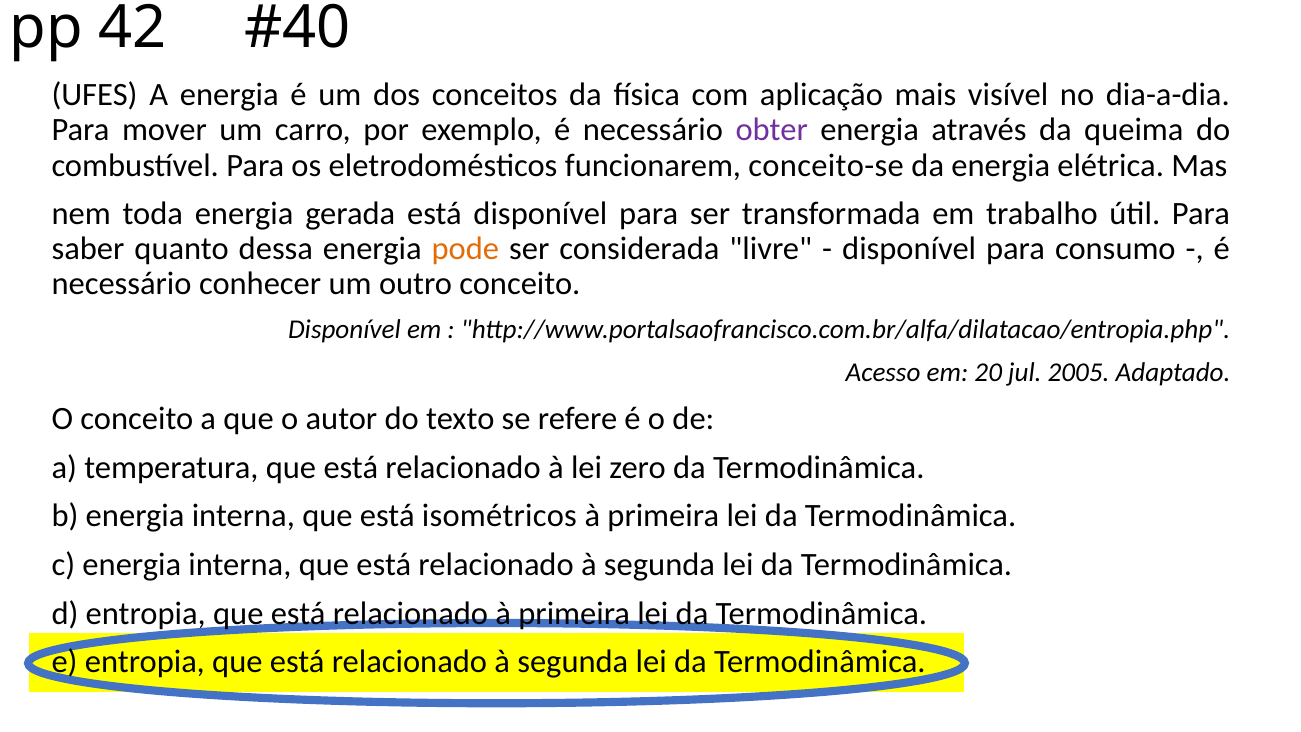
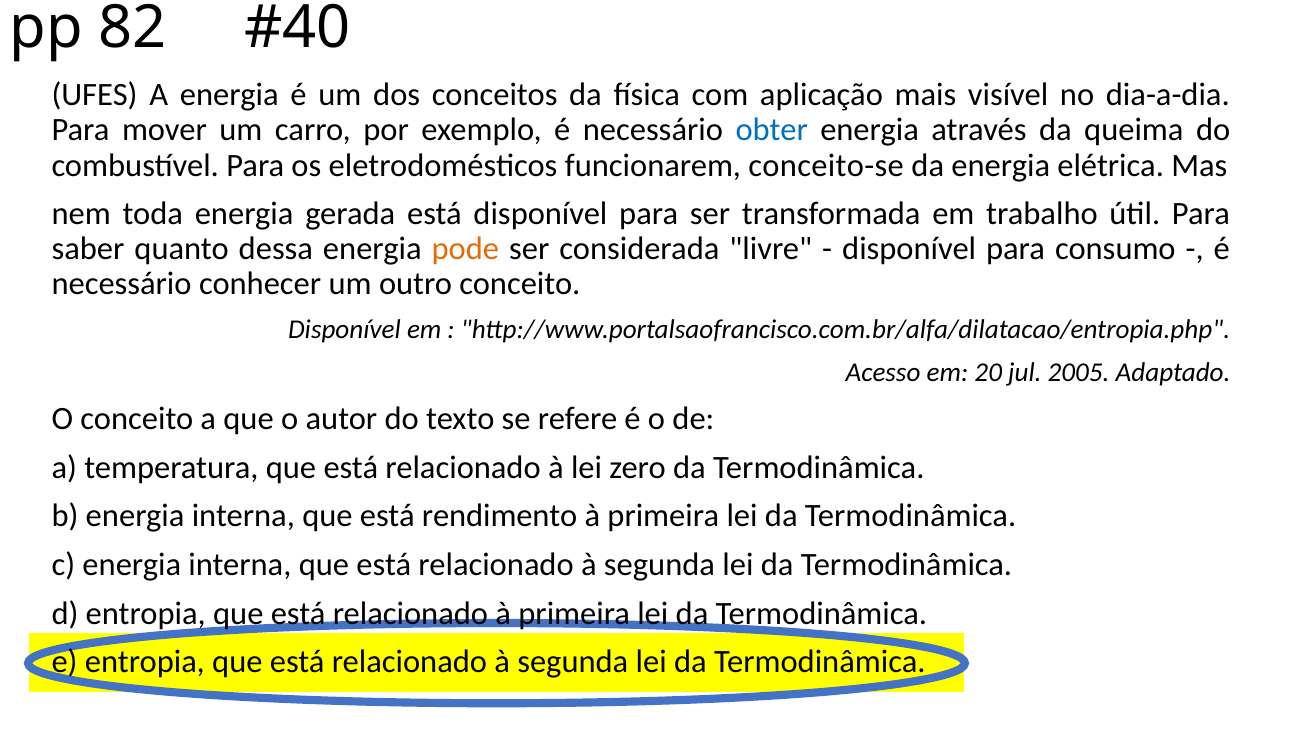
42: 42 -> 82
obter colour: purple -> blue
isométricos: isométricos -> rendimento
